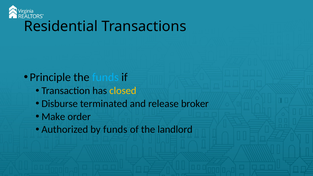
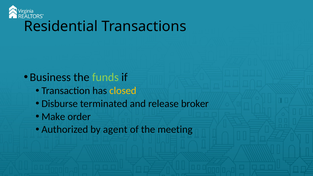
Principle: Principle -> Business
funds at (105, 77) colour: light blue -> light green
by funds: funds -> agent
landlord: landlord -> meeting
